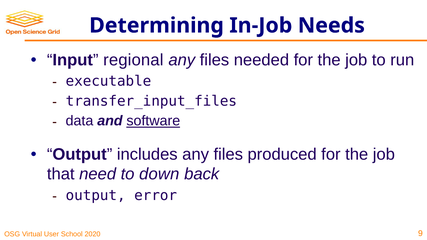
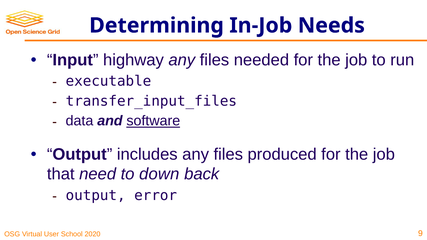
regional: regional -> highway
